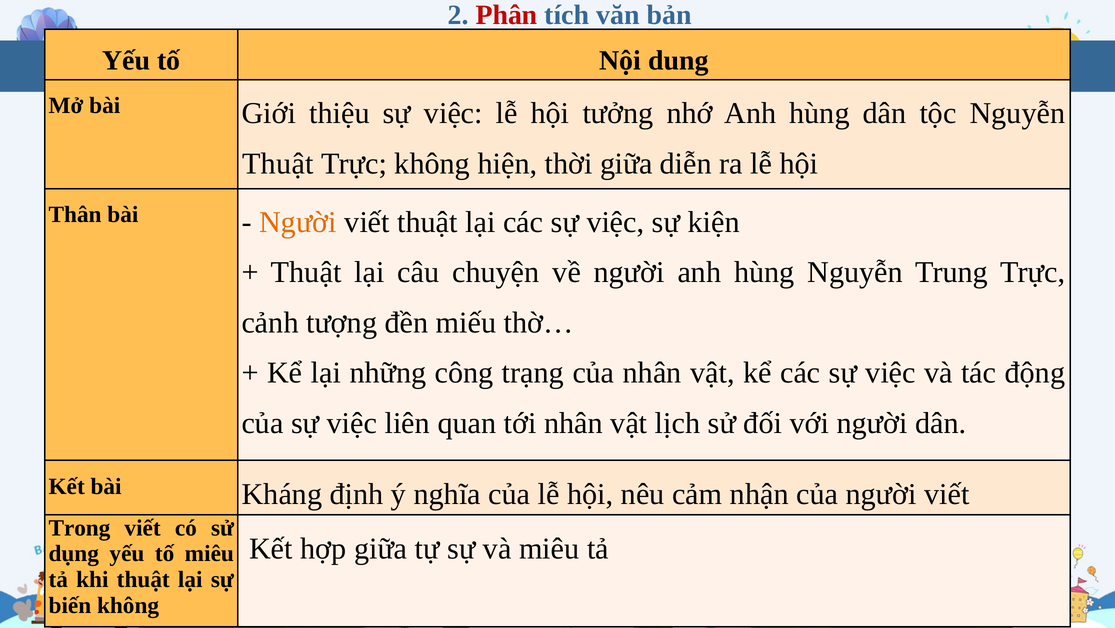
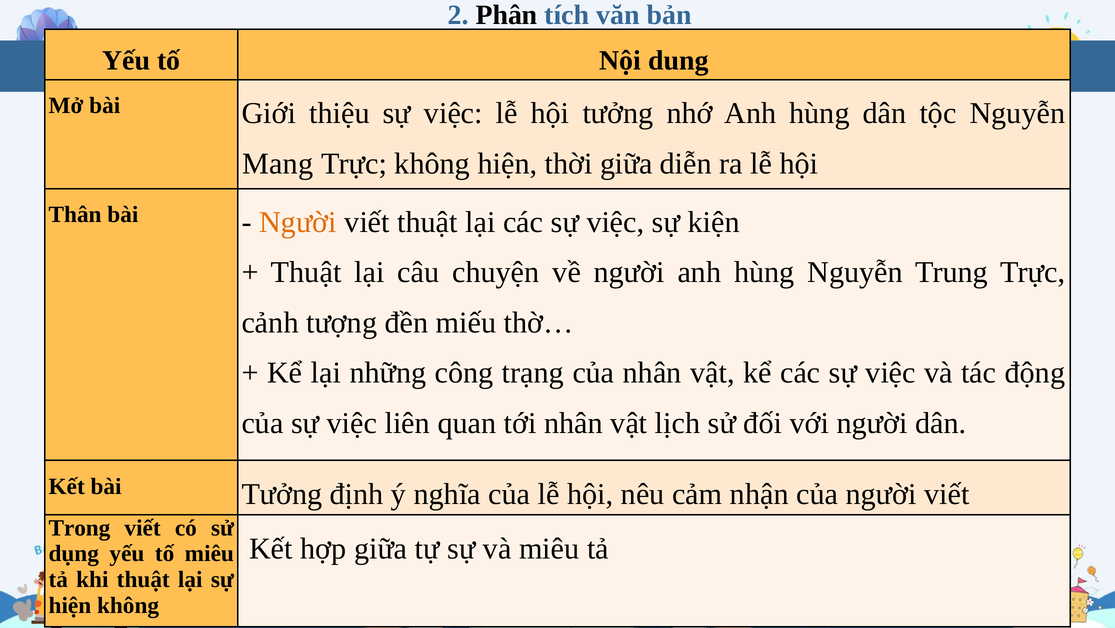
Phân colour: red -> black
Thuật at (278, 163): Thuật -> Mang
bài Kháng: Kháng -> Tưởng
biến at (70, 605): biến -> hiện
